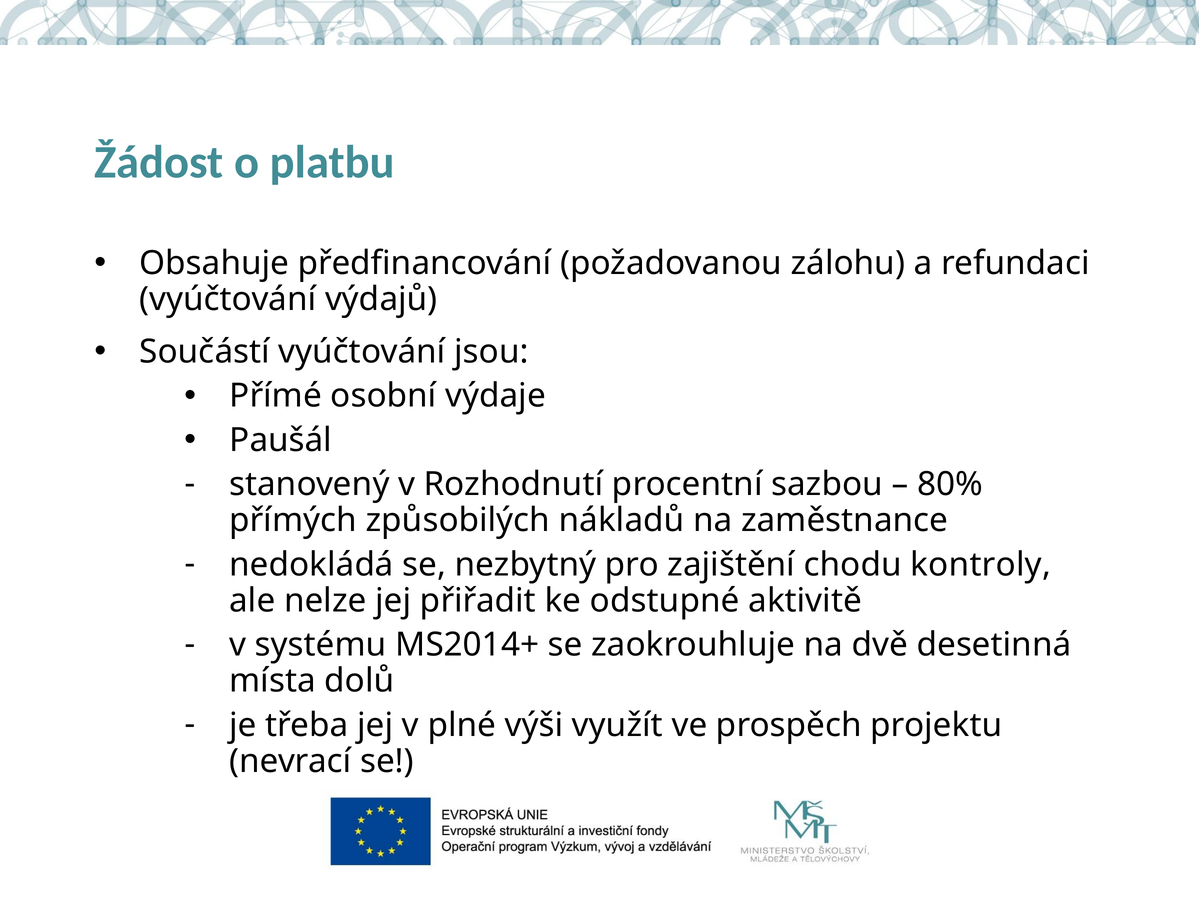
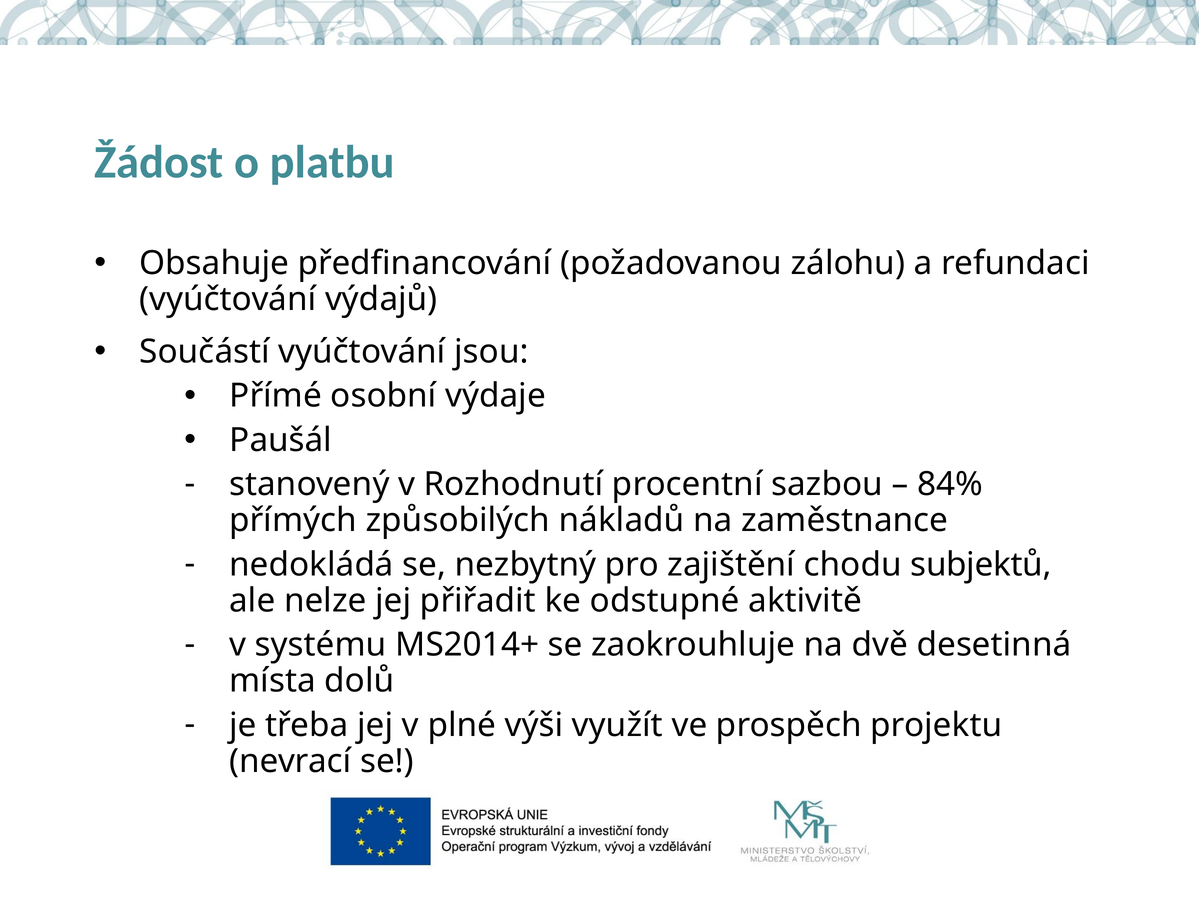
80%: 80% -> 84%
kontroly: kontroly -> subjektů
